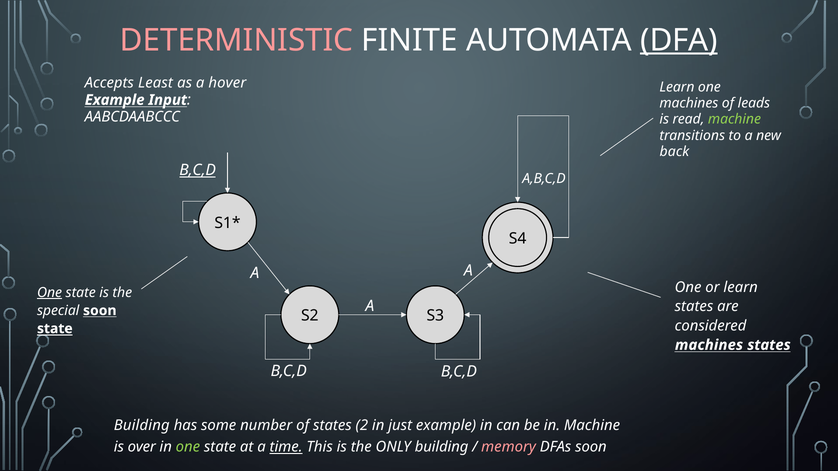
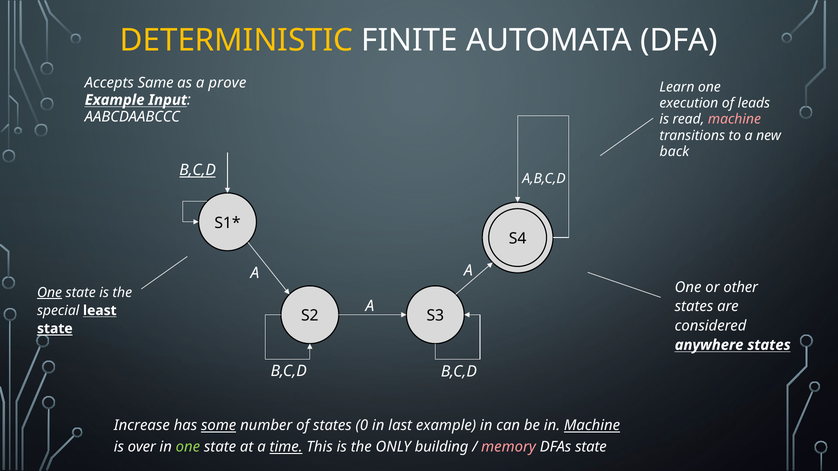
DETERMINISTIC colour: pink -> yellow
DFA underline: present -> none
Least: Least -> Same
hover: hover -> prove
machines at (689, 103): machines -> execution
machine at (734, 119) colour: light green -> pink
or learn: learn -> other
special soon: soon -> least
machines at (709, 345): machines -> anywhere
Building at (142, 426): Building -> Increase
some underline: none -> present
2: 2 -> 0
just: just -> last
Machine at (592, 426) underline: none -> present
DFAs soon: soon -> state
